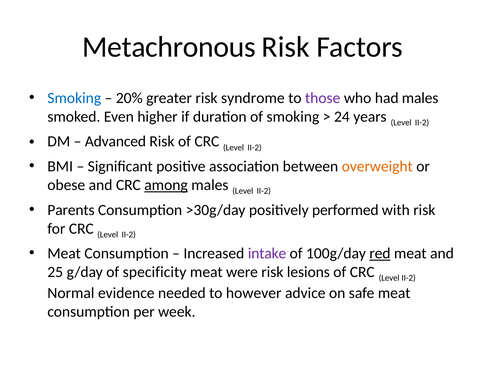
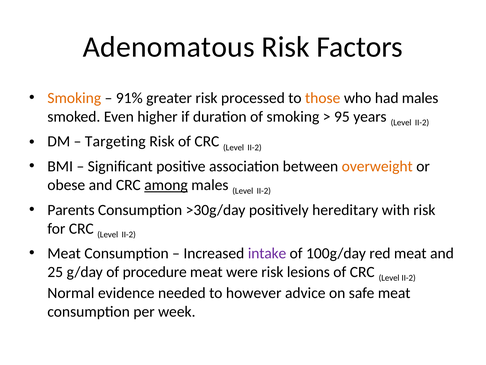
Metachronous: Metachronous -> Adenomatous
Smoking at (74, 98) colour: blue -> orange
20%: 20% -> 91%
syndrome: syndrome -> processed
those colour: purple -> orange
24: 24 -> 95
Advanced: Advanced -> Targeting
performed: performed -> hereditary
red underline: present -> none
specificity: specificity -> procedure
